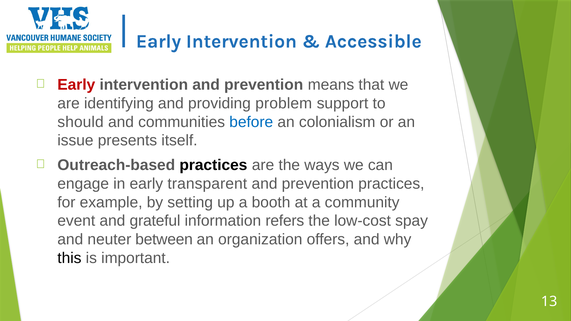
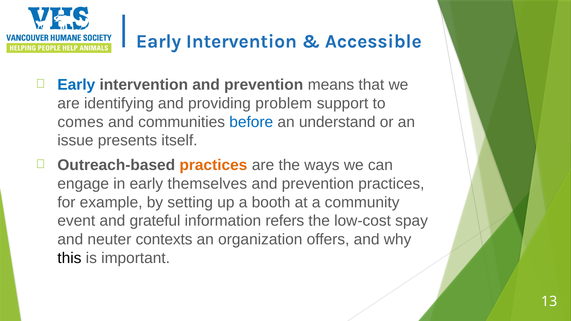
Early at (76, 85) colour: red -> blue
should: should -> comes
colonialism: colonialism -> understand
practices at (213, 165) colour: black -> orange
transparent: transparent -> themselves
between: between -> contexts
